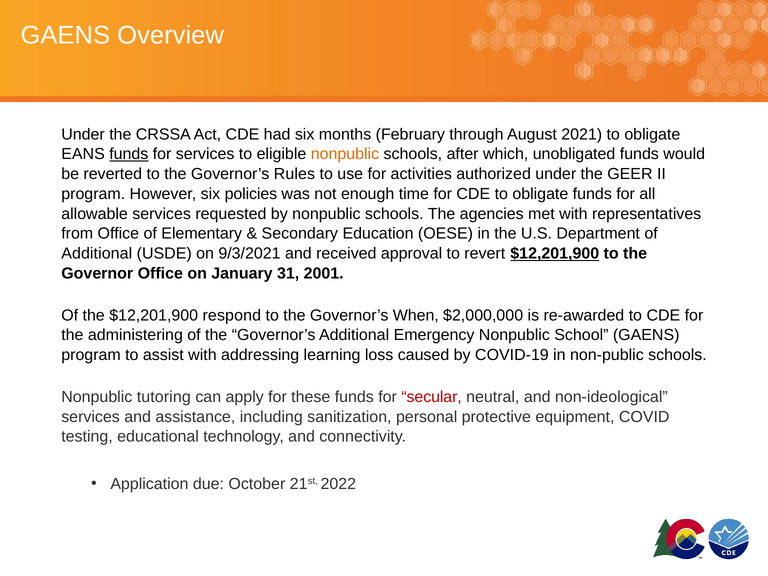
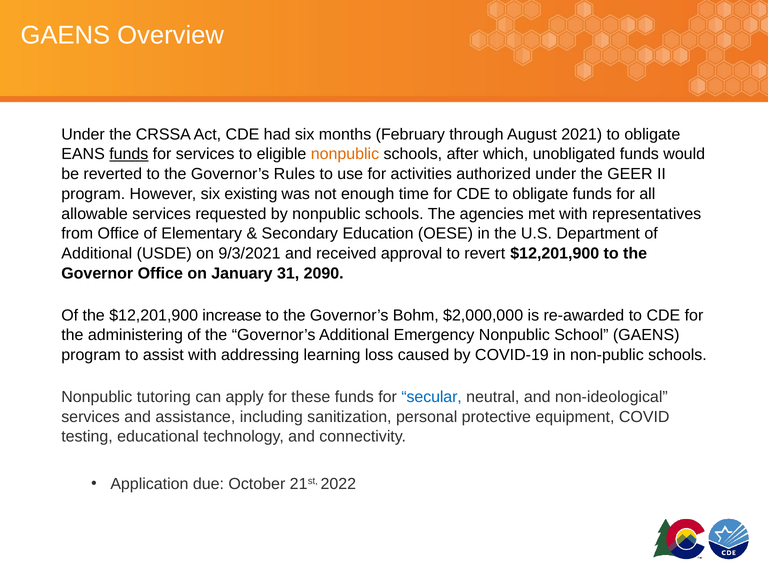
policies: policies -> existing
$12,201,900 at (555, 253) underline: present -> none
2001: 2001 -> 2090
respond: respond -> increase
When: When -> Bohm
secular colour: red -> blue
